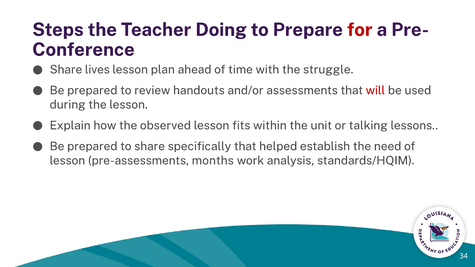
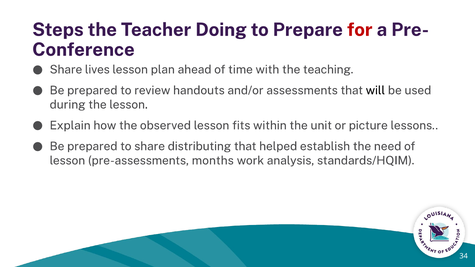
struggle: struggle -> teaching
will colour: red -> black
talking: talking -> picture
specifically: specifically -> distributing
